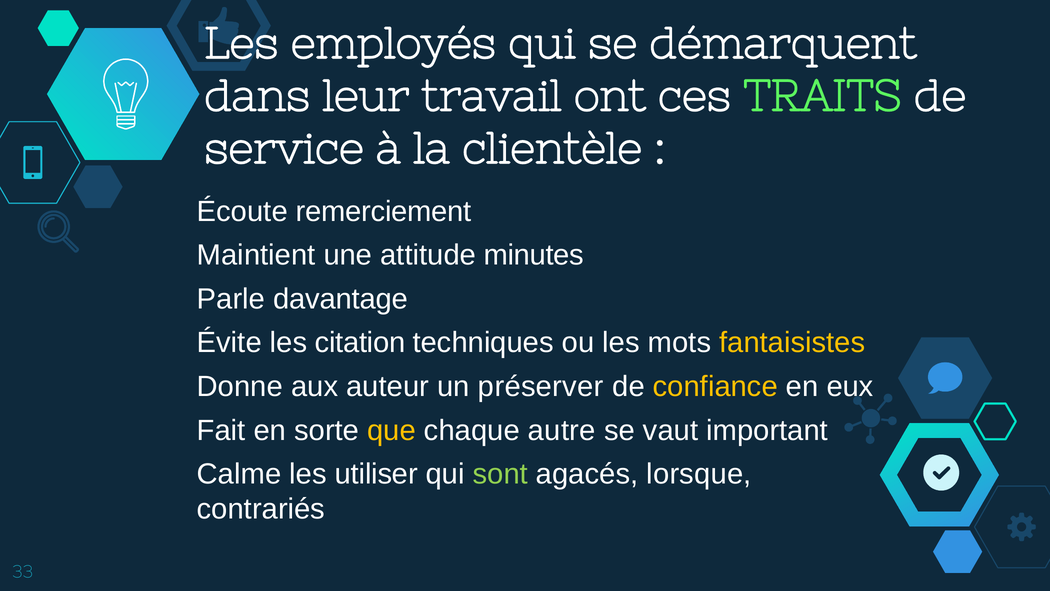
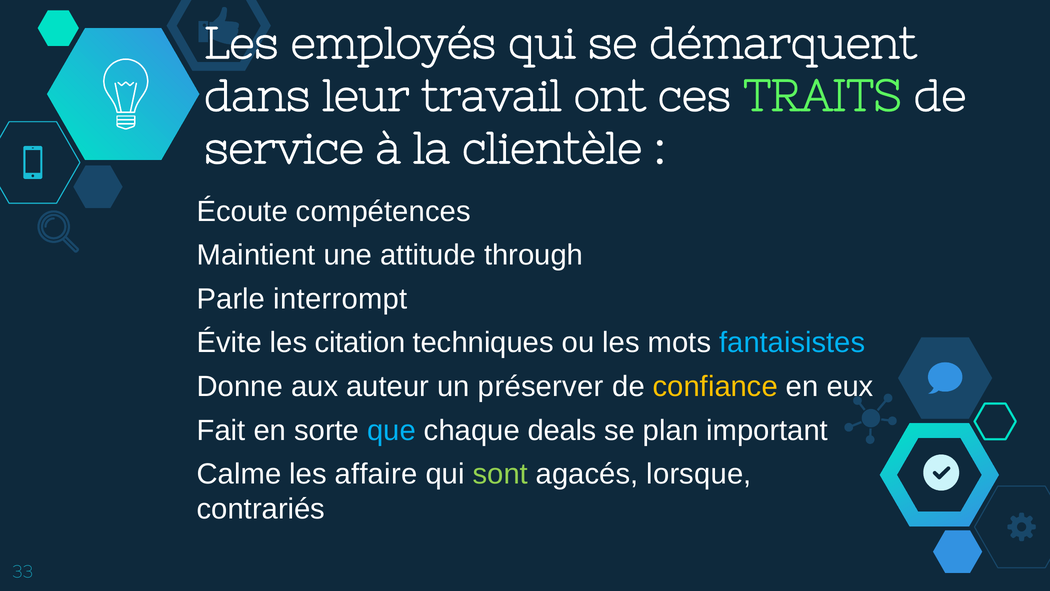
remerciement: remerciement -> compétences
minutes: minutes -> through
davantage: davantage -> interrompt
fantaisistes colour: yellow -> light blue
que colour: yellow -> light blue
autre: autre -> deals
vaut: vaut -> plan
utiliser: utiliser -> affaire
